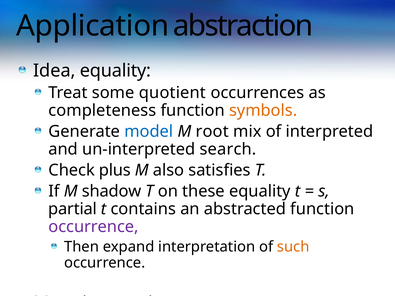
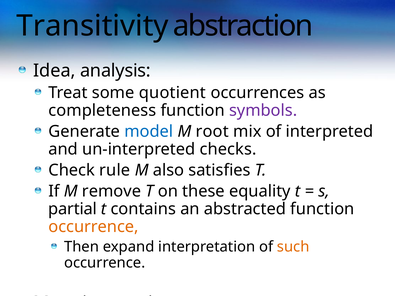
Application: Application -> Transitivity
Idea equality: equality -> analysis
symbols colour: orange -> purple
search: search -> checks
plus: plus -> rule
shadow: shadow -> remove
occurrence at (93, 227) colour: purple -> orange
